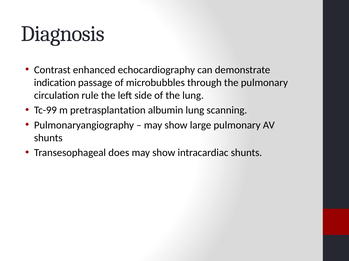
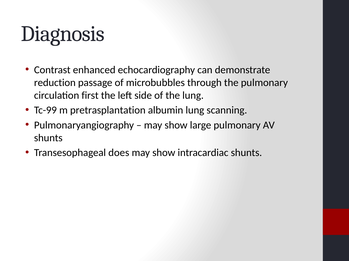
indication: indication -> reduction
rule: rule -> first
